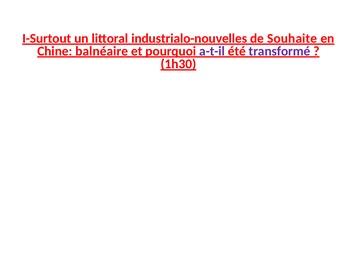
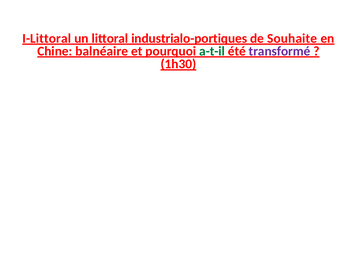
I-Surtout: I-Surtout -> I-Littoral
industrialo-nouvelles: industrialo-nouvelles -> industrialo-portiques
a-t-il colour: purple -> green
